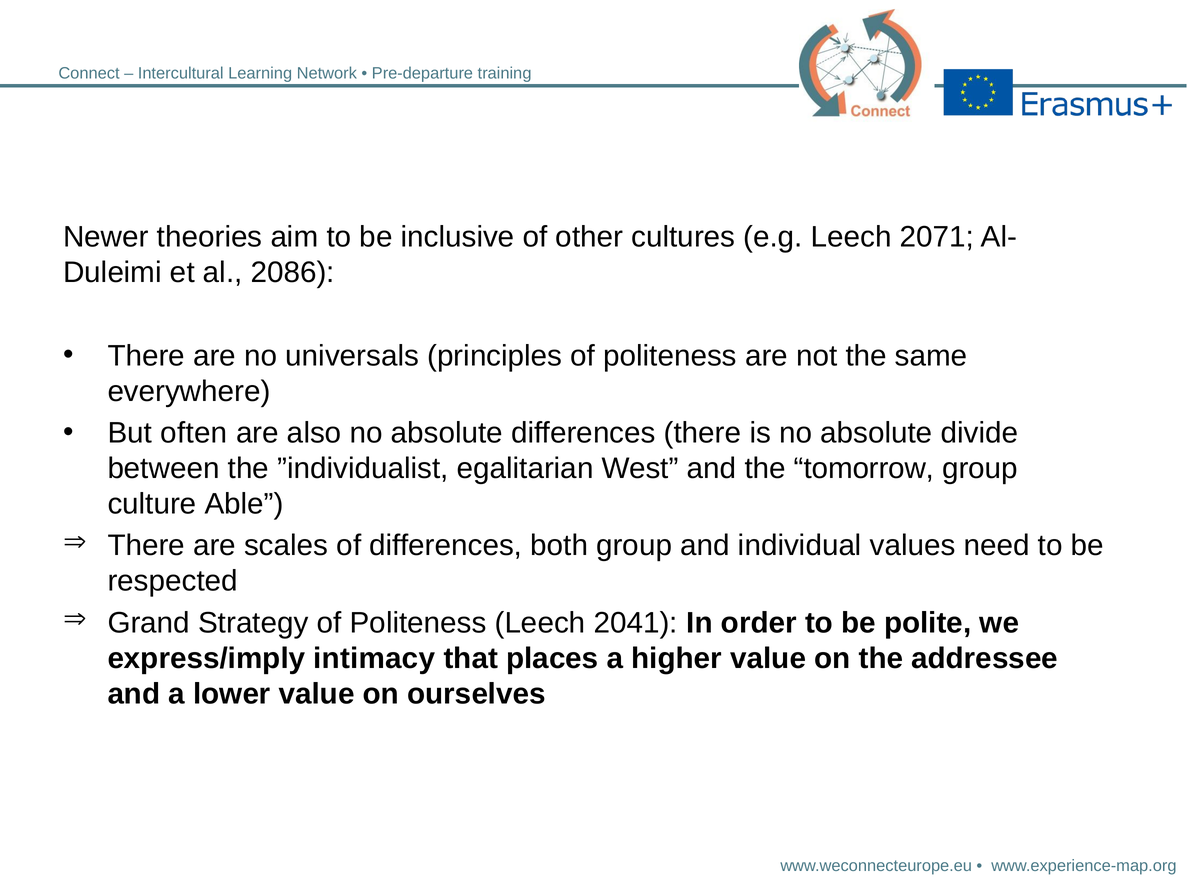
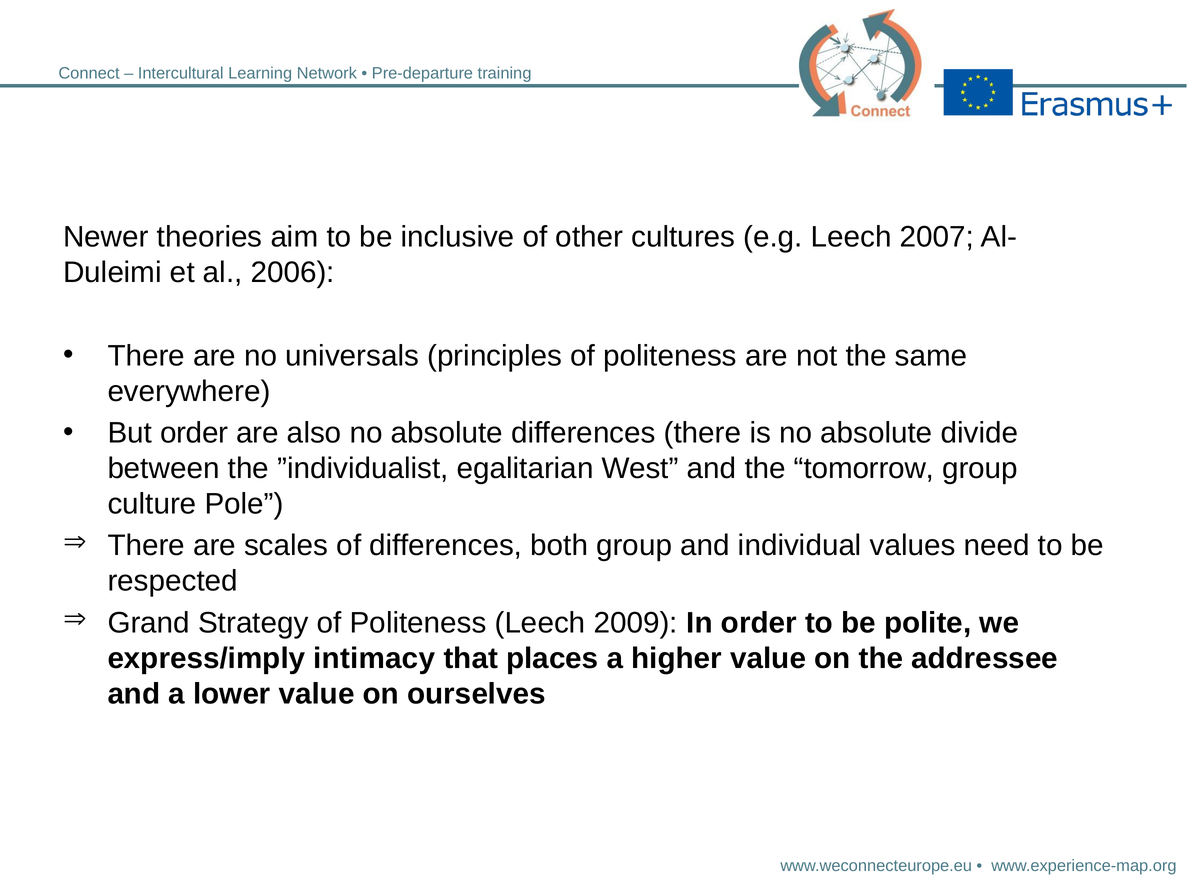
2071: 2071 -> 2007
2086: 2086 -> 2006
But often: often -> order
Able: Able -> Pole
2041: 2041 -> 2009
